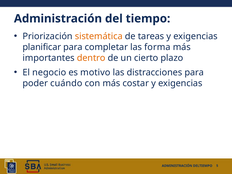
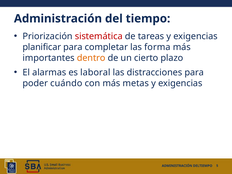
sistemática colour: orange -> red
negocio: negocio -> alarmas
motivo: motivo -> laboral
costar: costar -> metas
